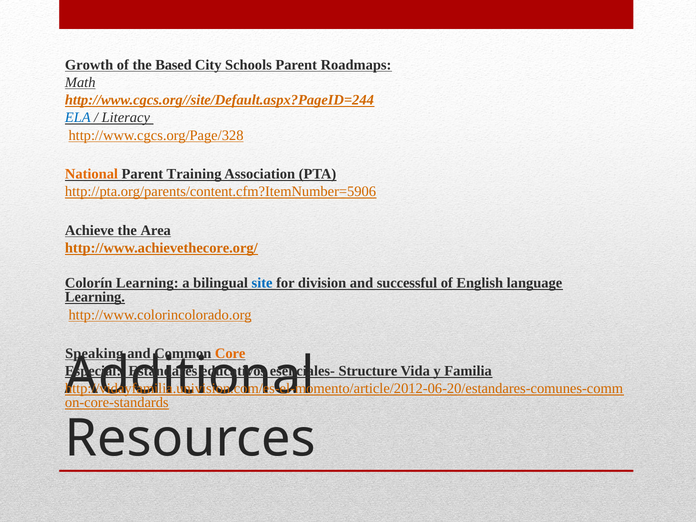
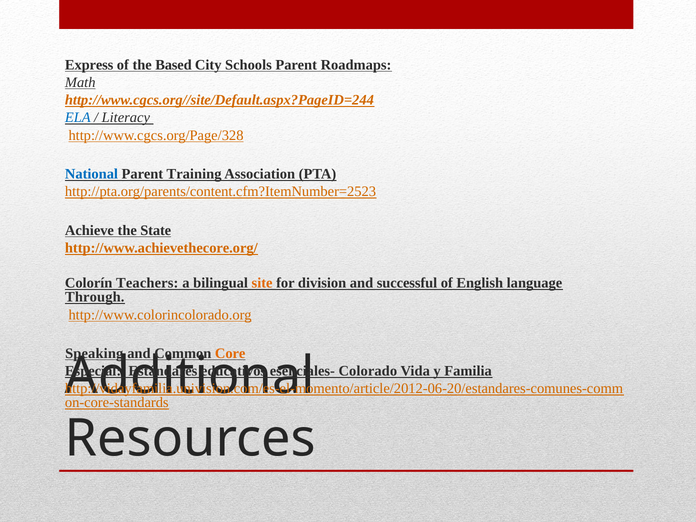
Growth: Growth -> Express
National colour: orange -> blue
http://pta.org/parents/content.cfm?ItemNumber=5906: http://pta.org/parents/content.cfm?ItemNumber=5906 -> http://pta.org/parents/content.cfm?ItemNumber=2523
Area: Area -> State
Colorín Learning: Learning -> Teachers
site colour: blue -> orange
Learning at (95, 297): Learning -> Through
Structure: Structure -> Colorado
